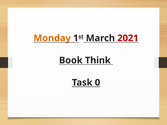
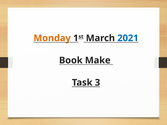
2021 colour: red -> blue
Think: Think -> Make
0: 0 -> 3
